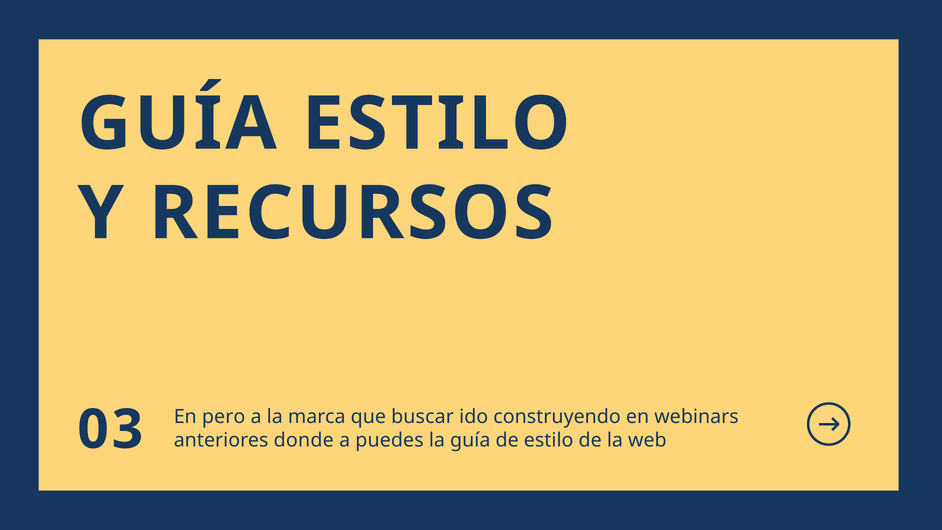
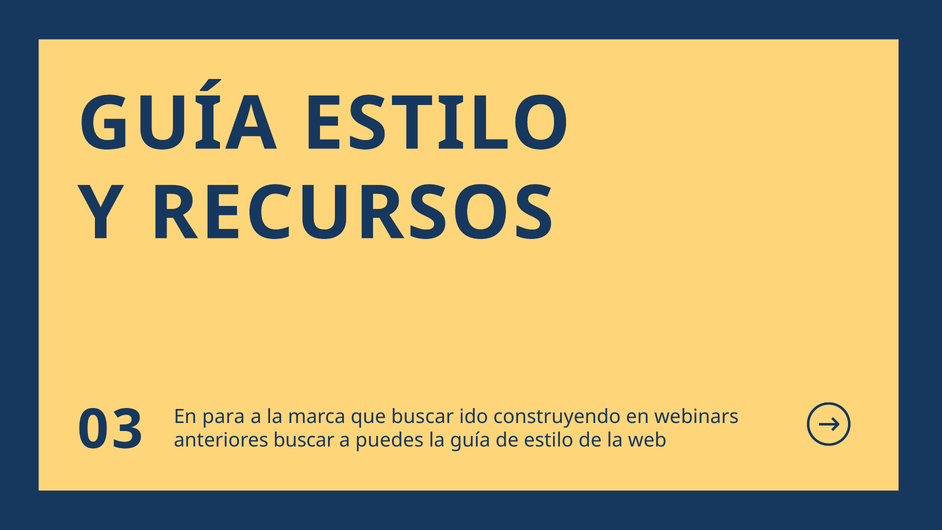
pero: pero -> para
anteriores donde: donde -> buscar
